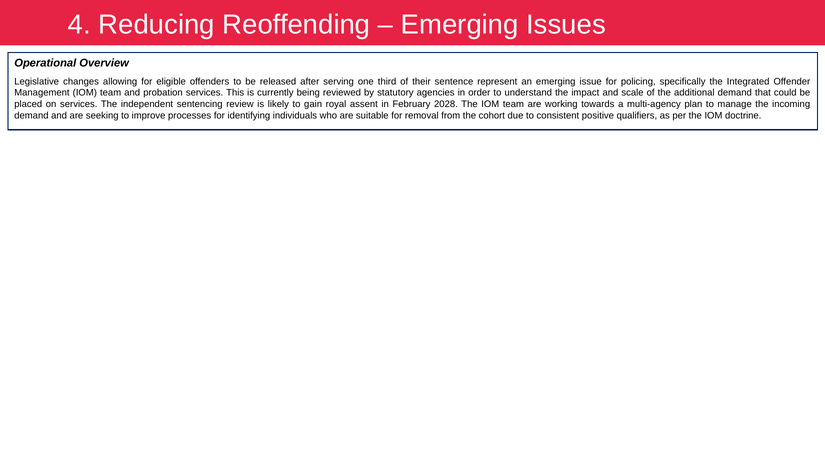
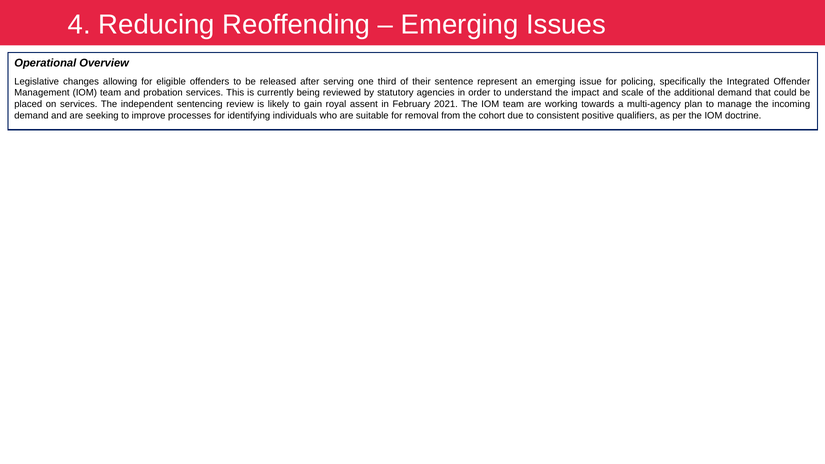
2028: 2028 -> 2021
